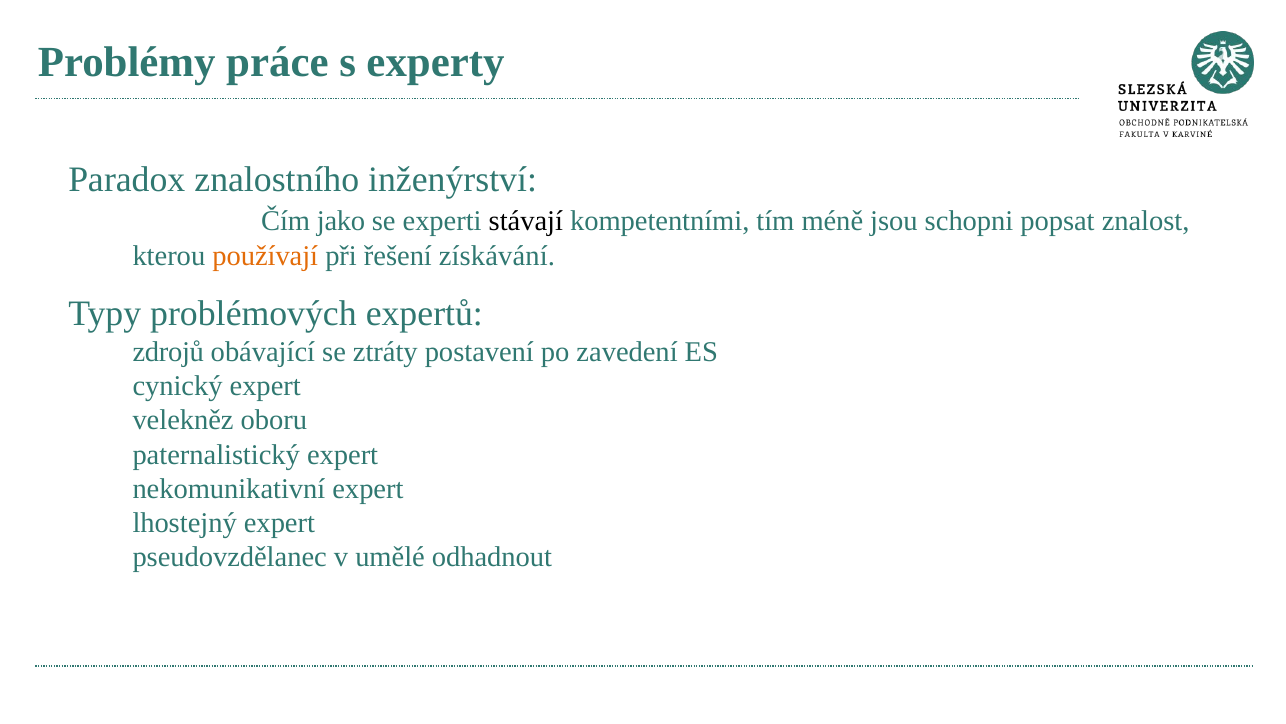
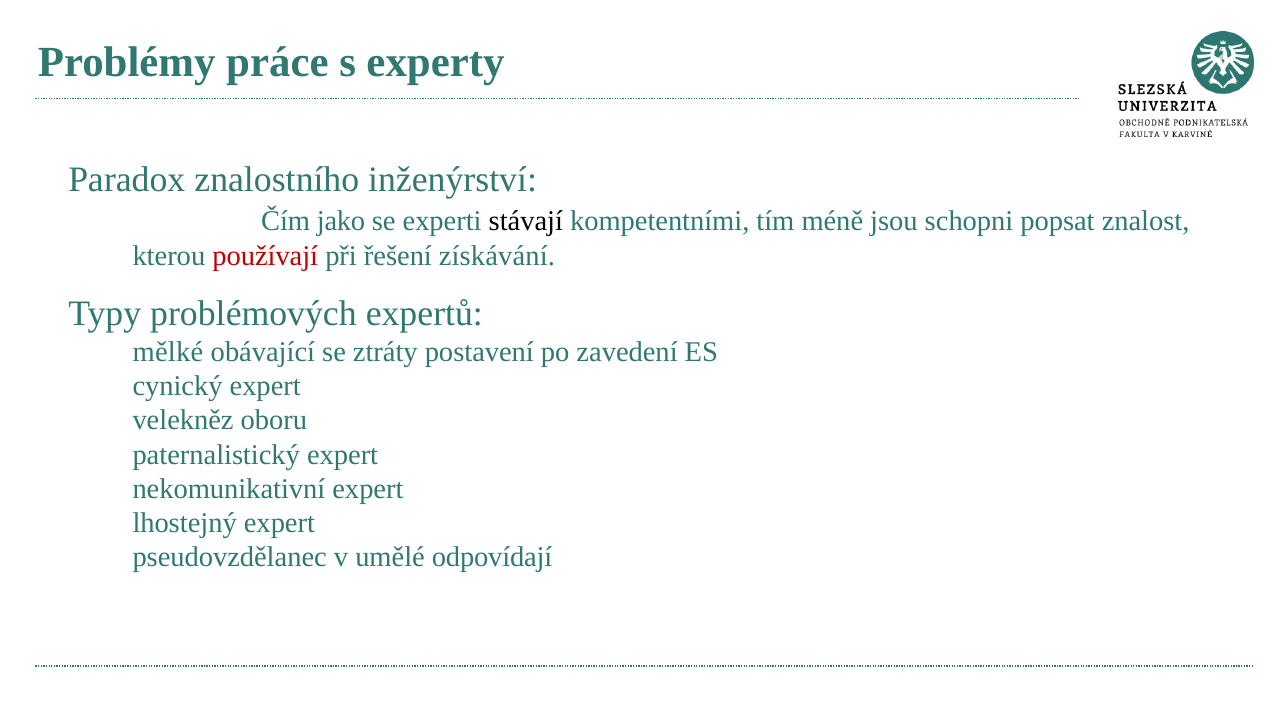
používají colour: orange -> red
zdrojů: zdrojů -> mělké
odhadnout: odhadnout -> odpovídají
